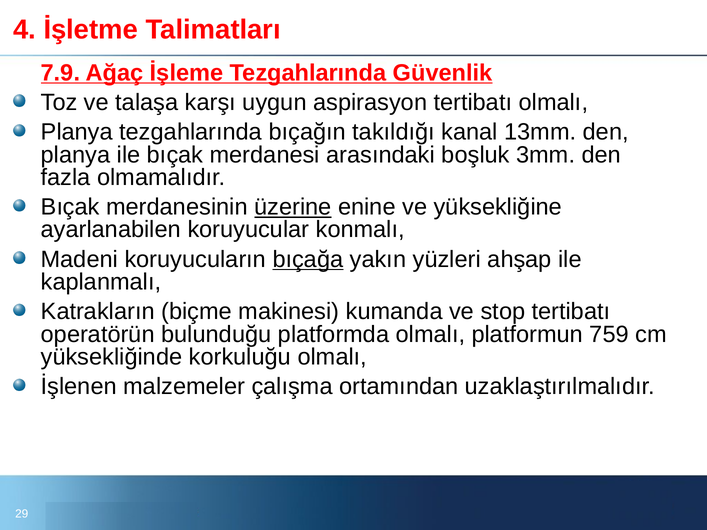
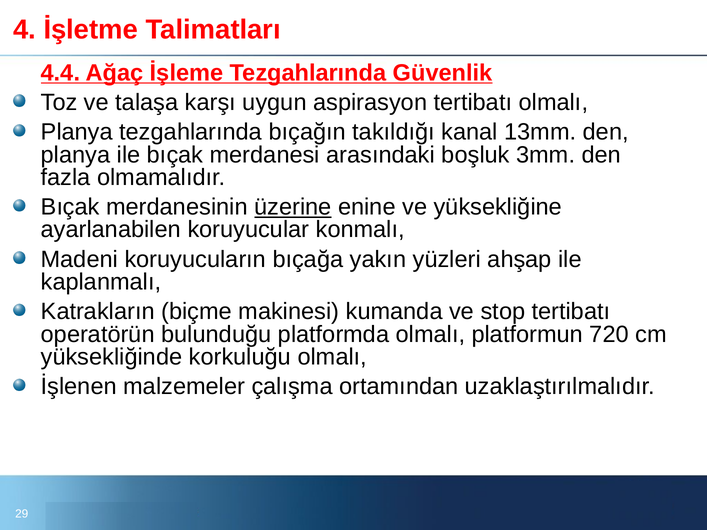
7.9: 7.9 -> 4.4
bıçağa underline: present -> none
759: 759 -> 720
